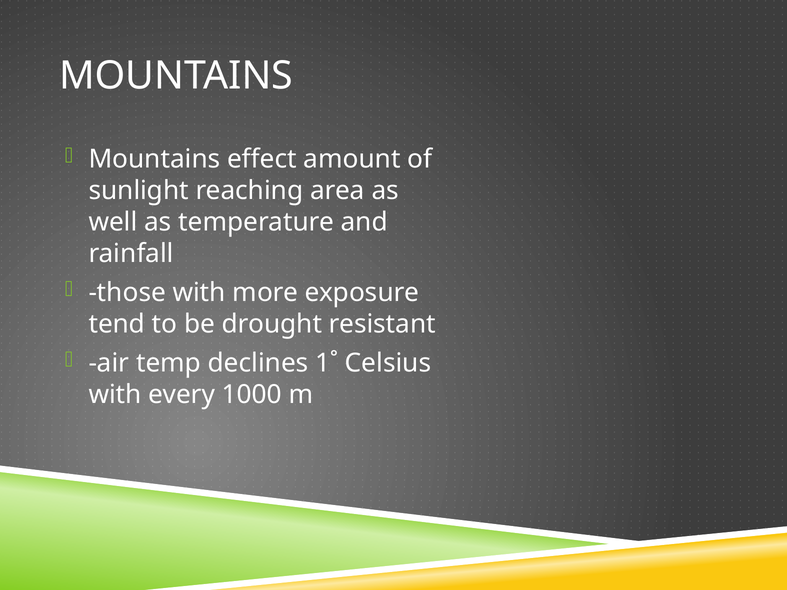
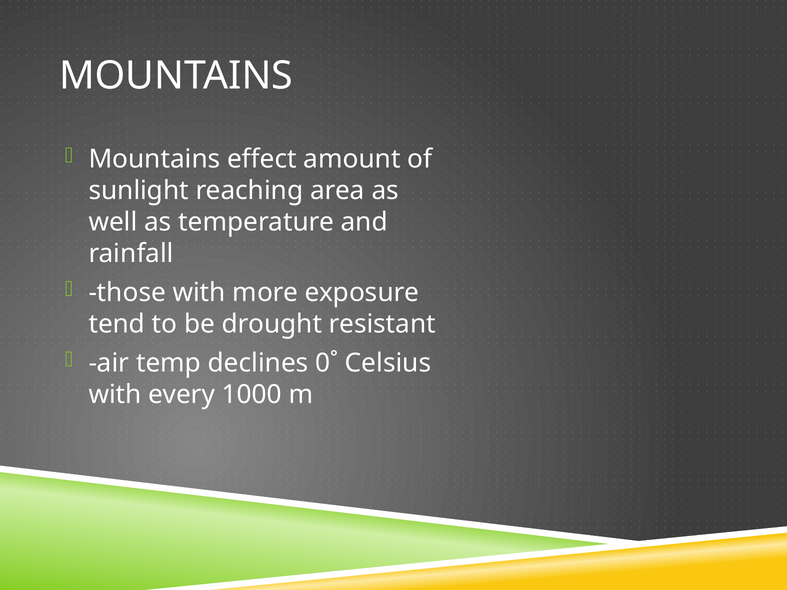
1˚: 1˚ -> 0˚
